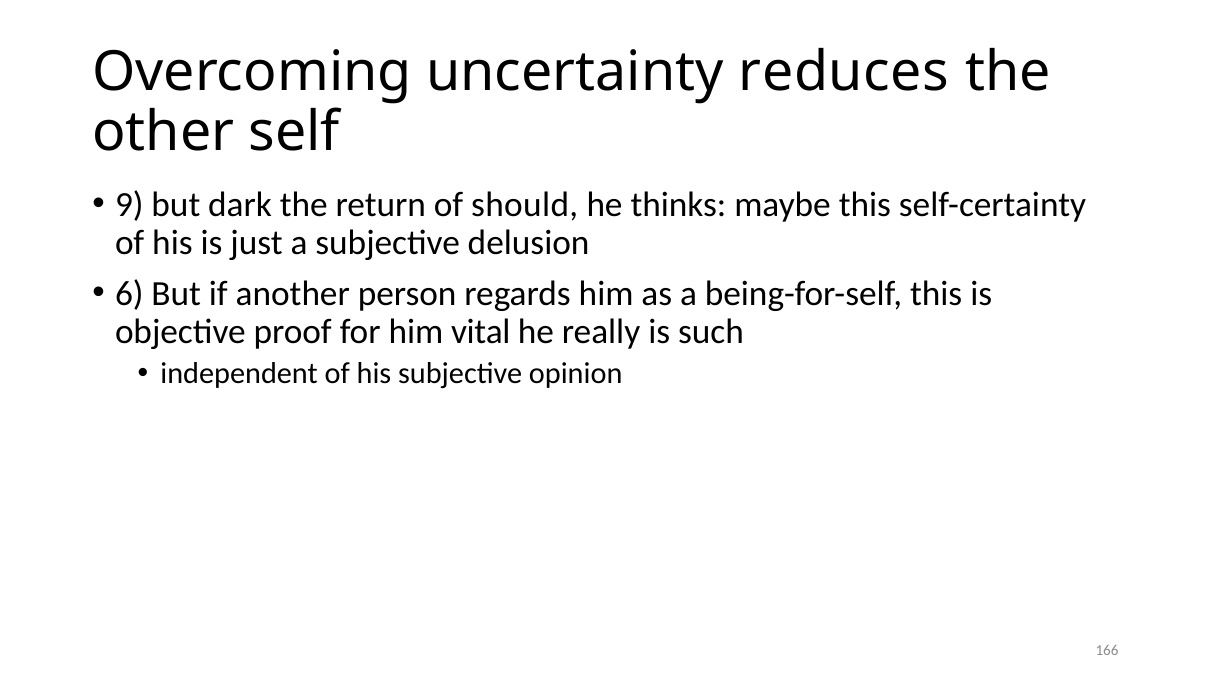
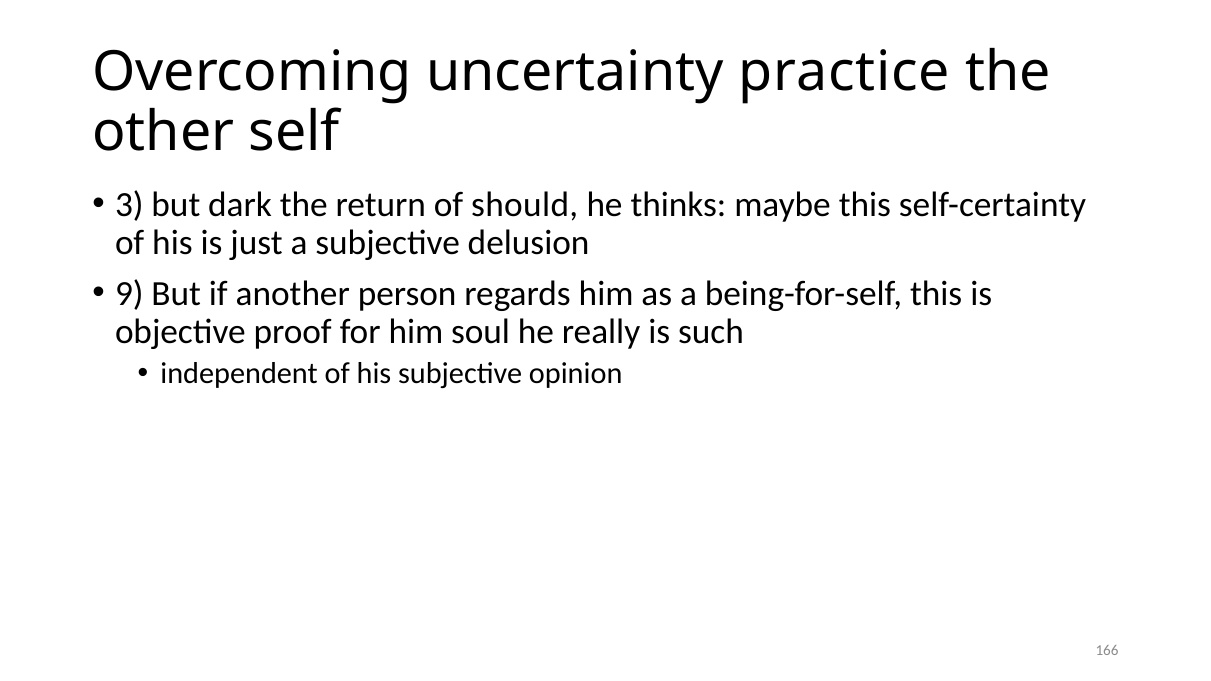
reduces: reduces -> practice
9: 9 -> 3
6: 6 -> 9
vital: vital -> soul
